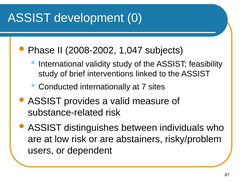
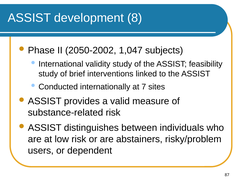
0: 0 -> 8
2008-2002: 2008-2002 -> 2050-2002
